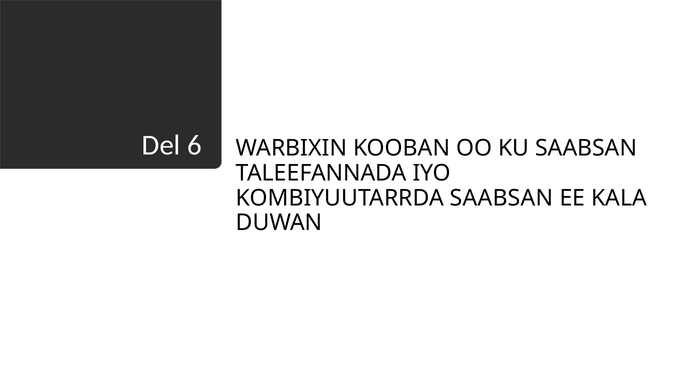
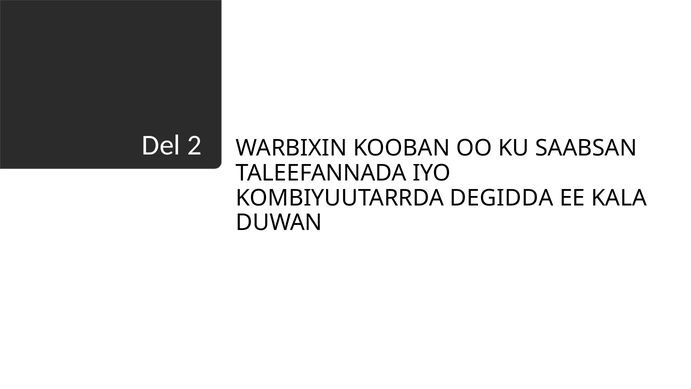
6: 6 -> 2
KOMBIYUUTARRDA SAABSAN: SAABSAN -> DEGIDDA
